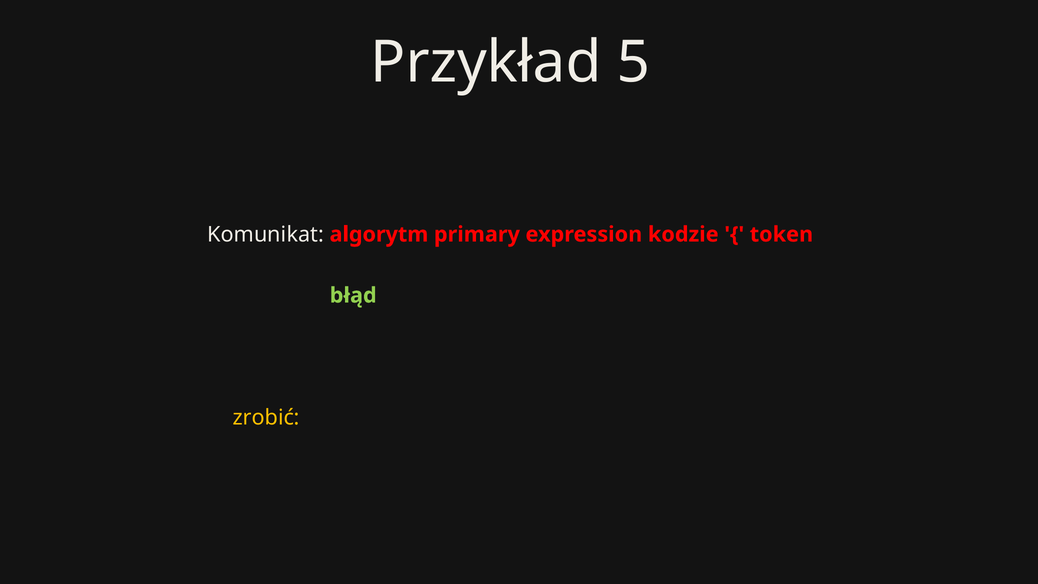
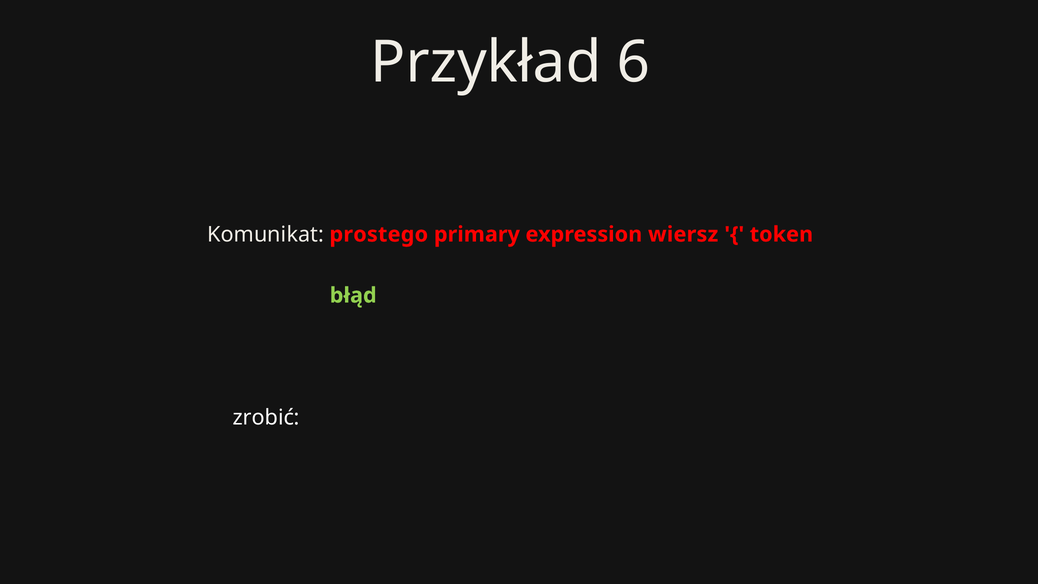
5: 5 -> 6
Komunikat algorytm: algorytm -> prostego
kodzie: kodzie -> wiersz
zrobić colour: yellow -> white
